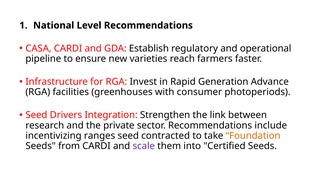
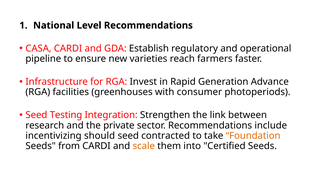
Drivers: Drivers -> Testing
ranges: ranges -> should
scale colour: purple -> orange
